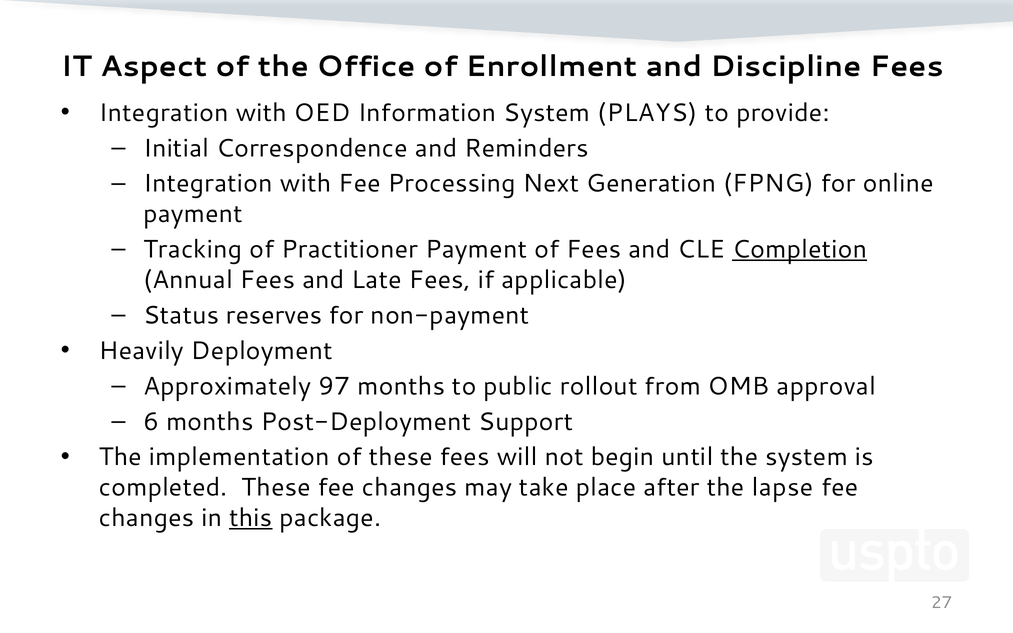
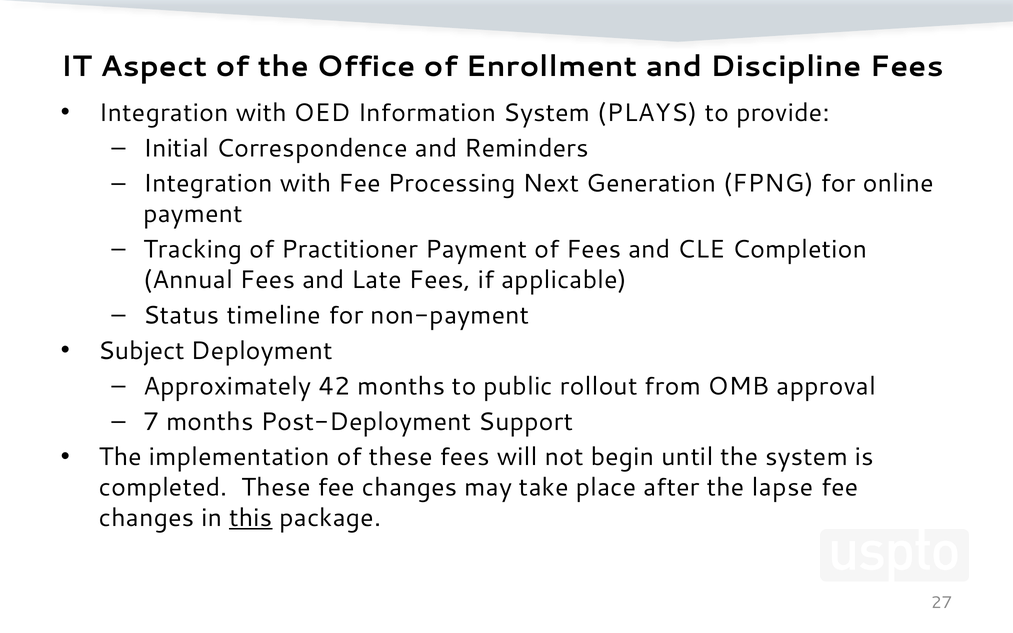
Completion underline: present -> none
reserves: reserves -> timeline
Heavily: Heavily -> Subject
97: 97 -> 42
6: 6 -> 7
